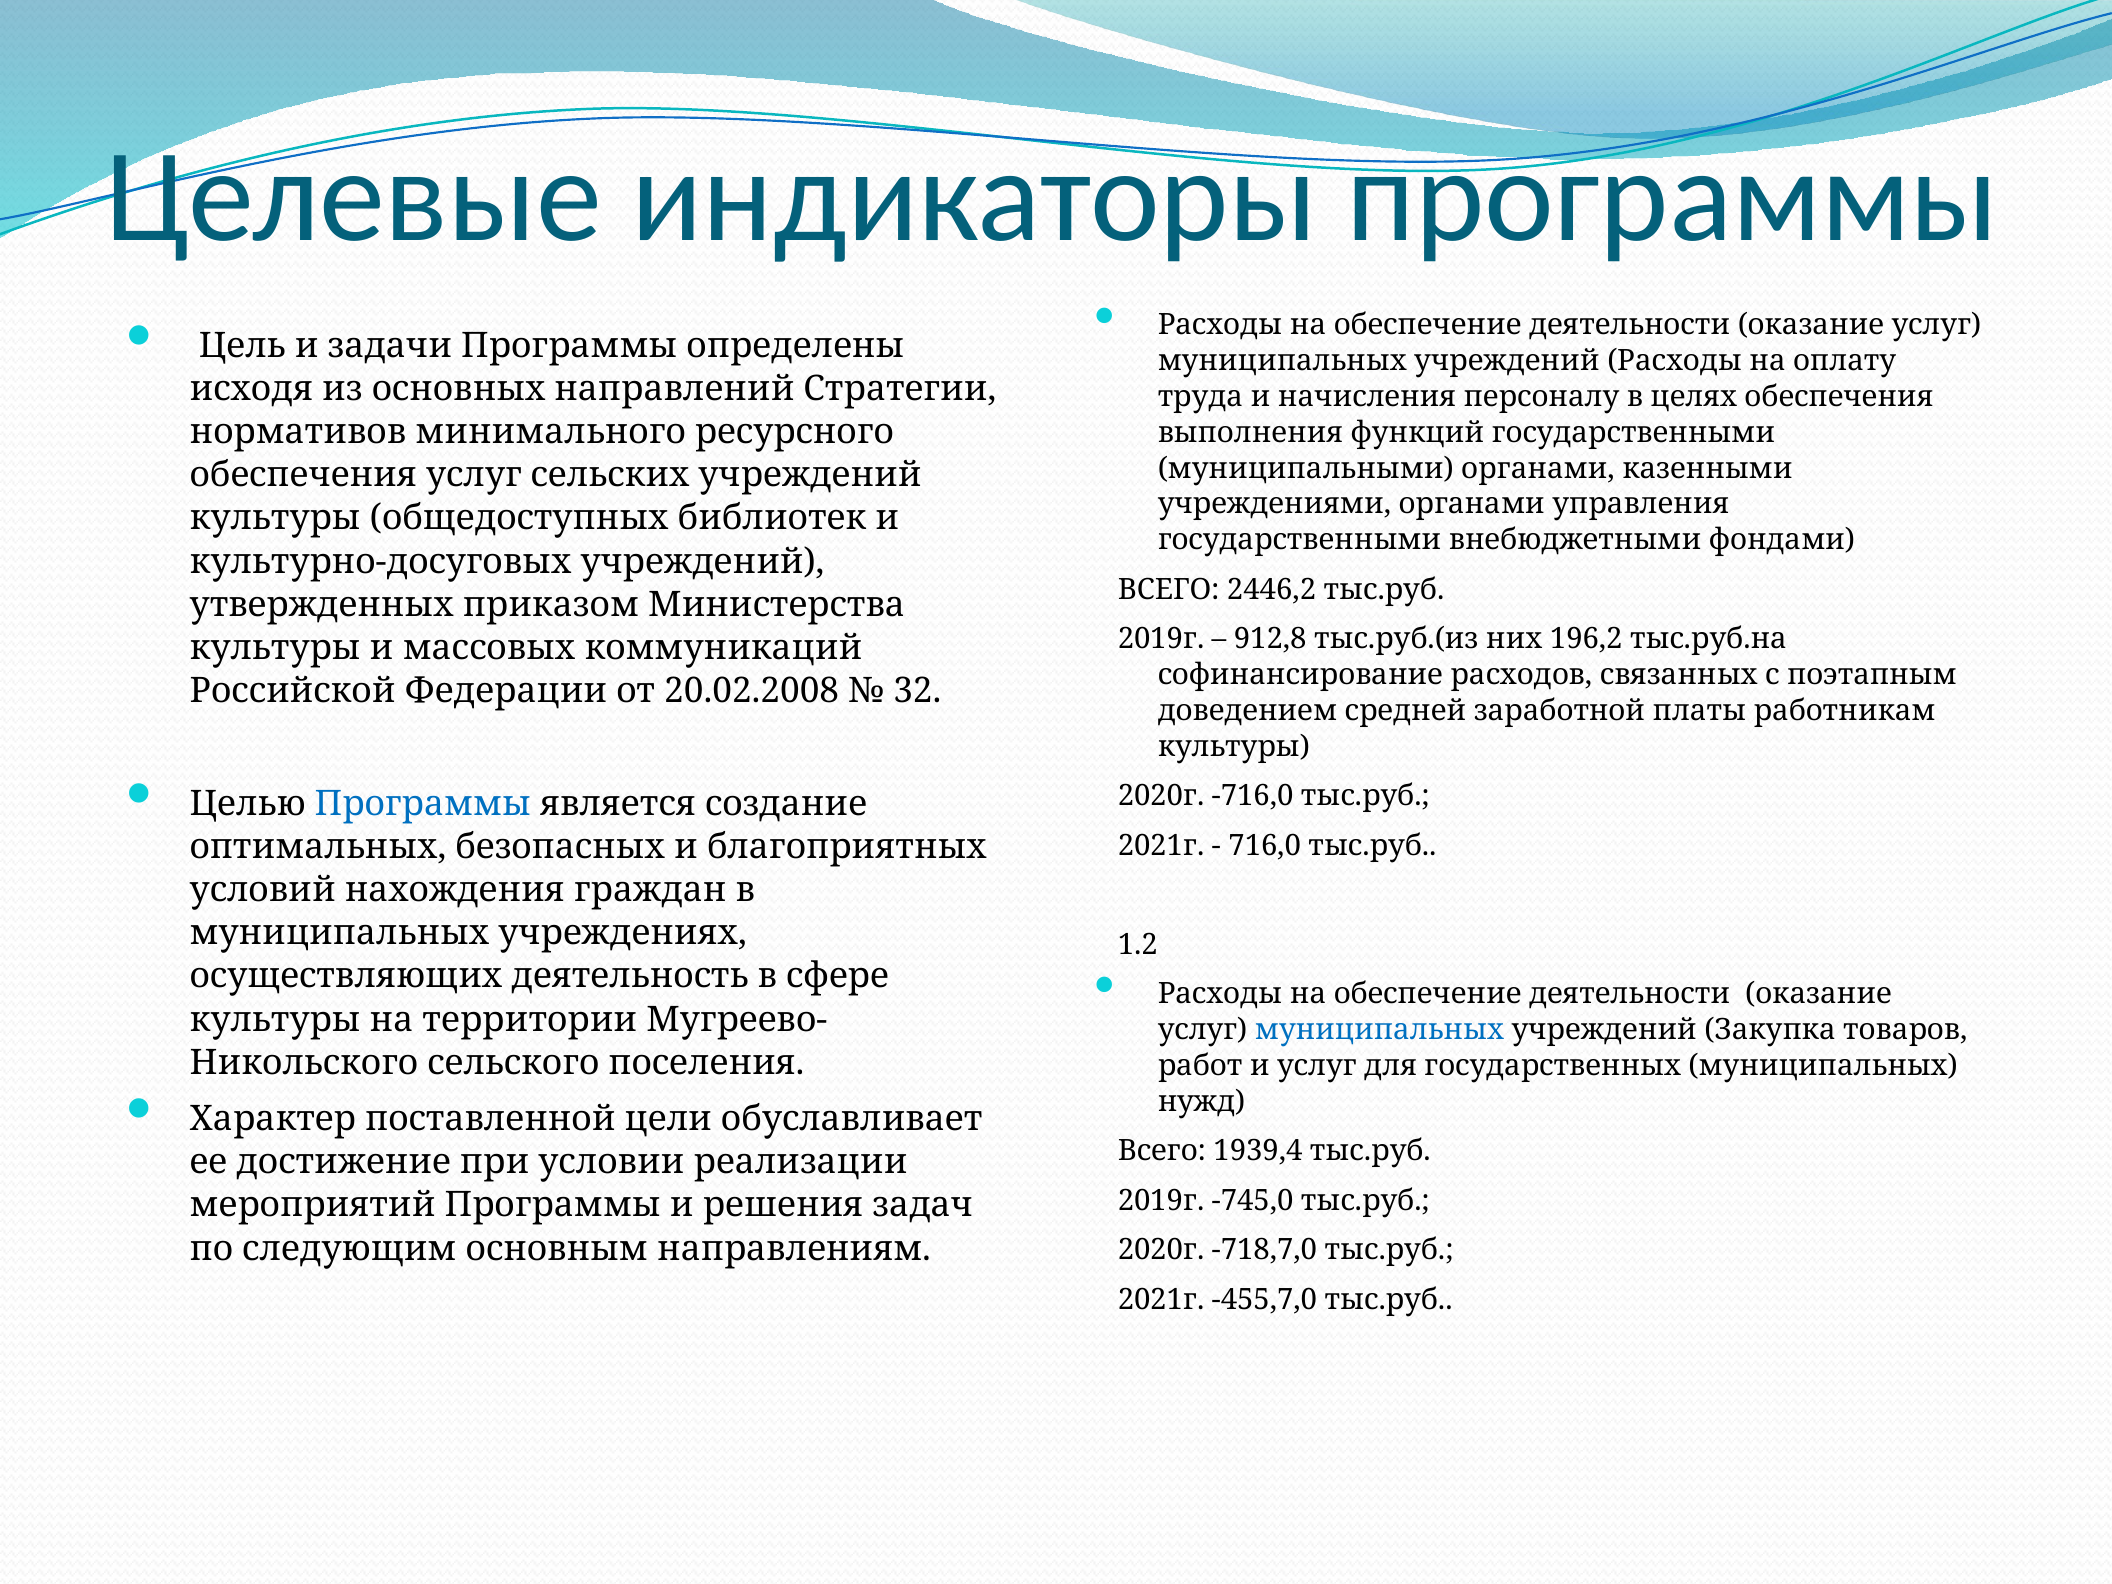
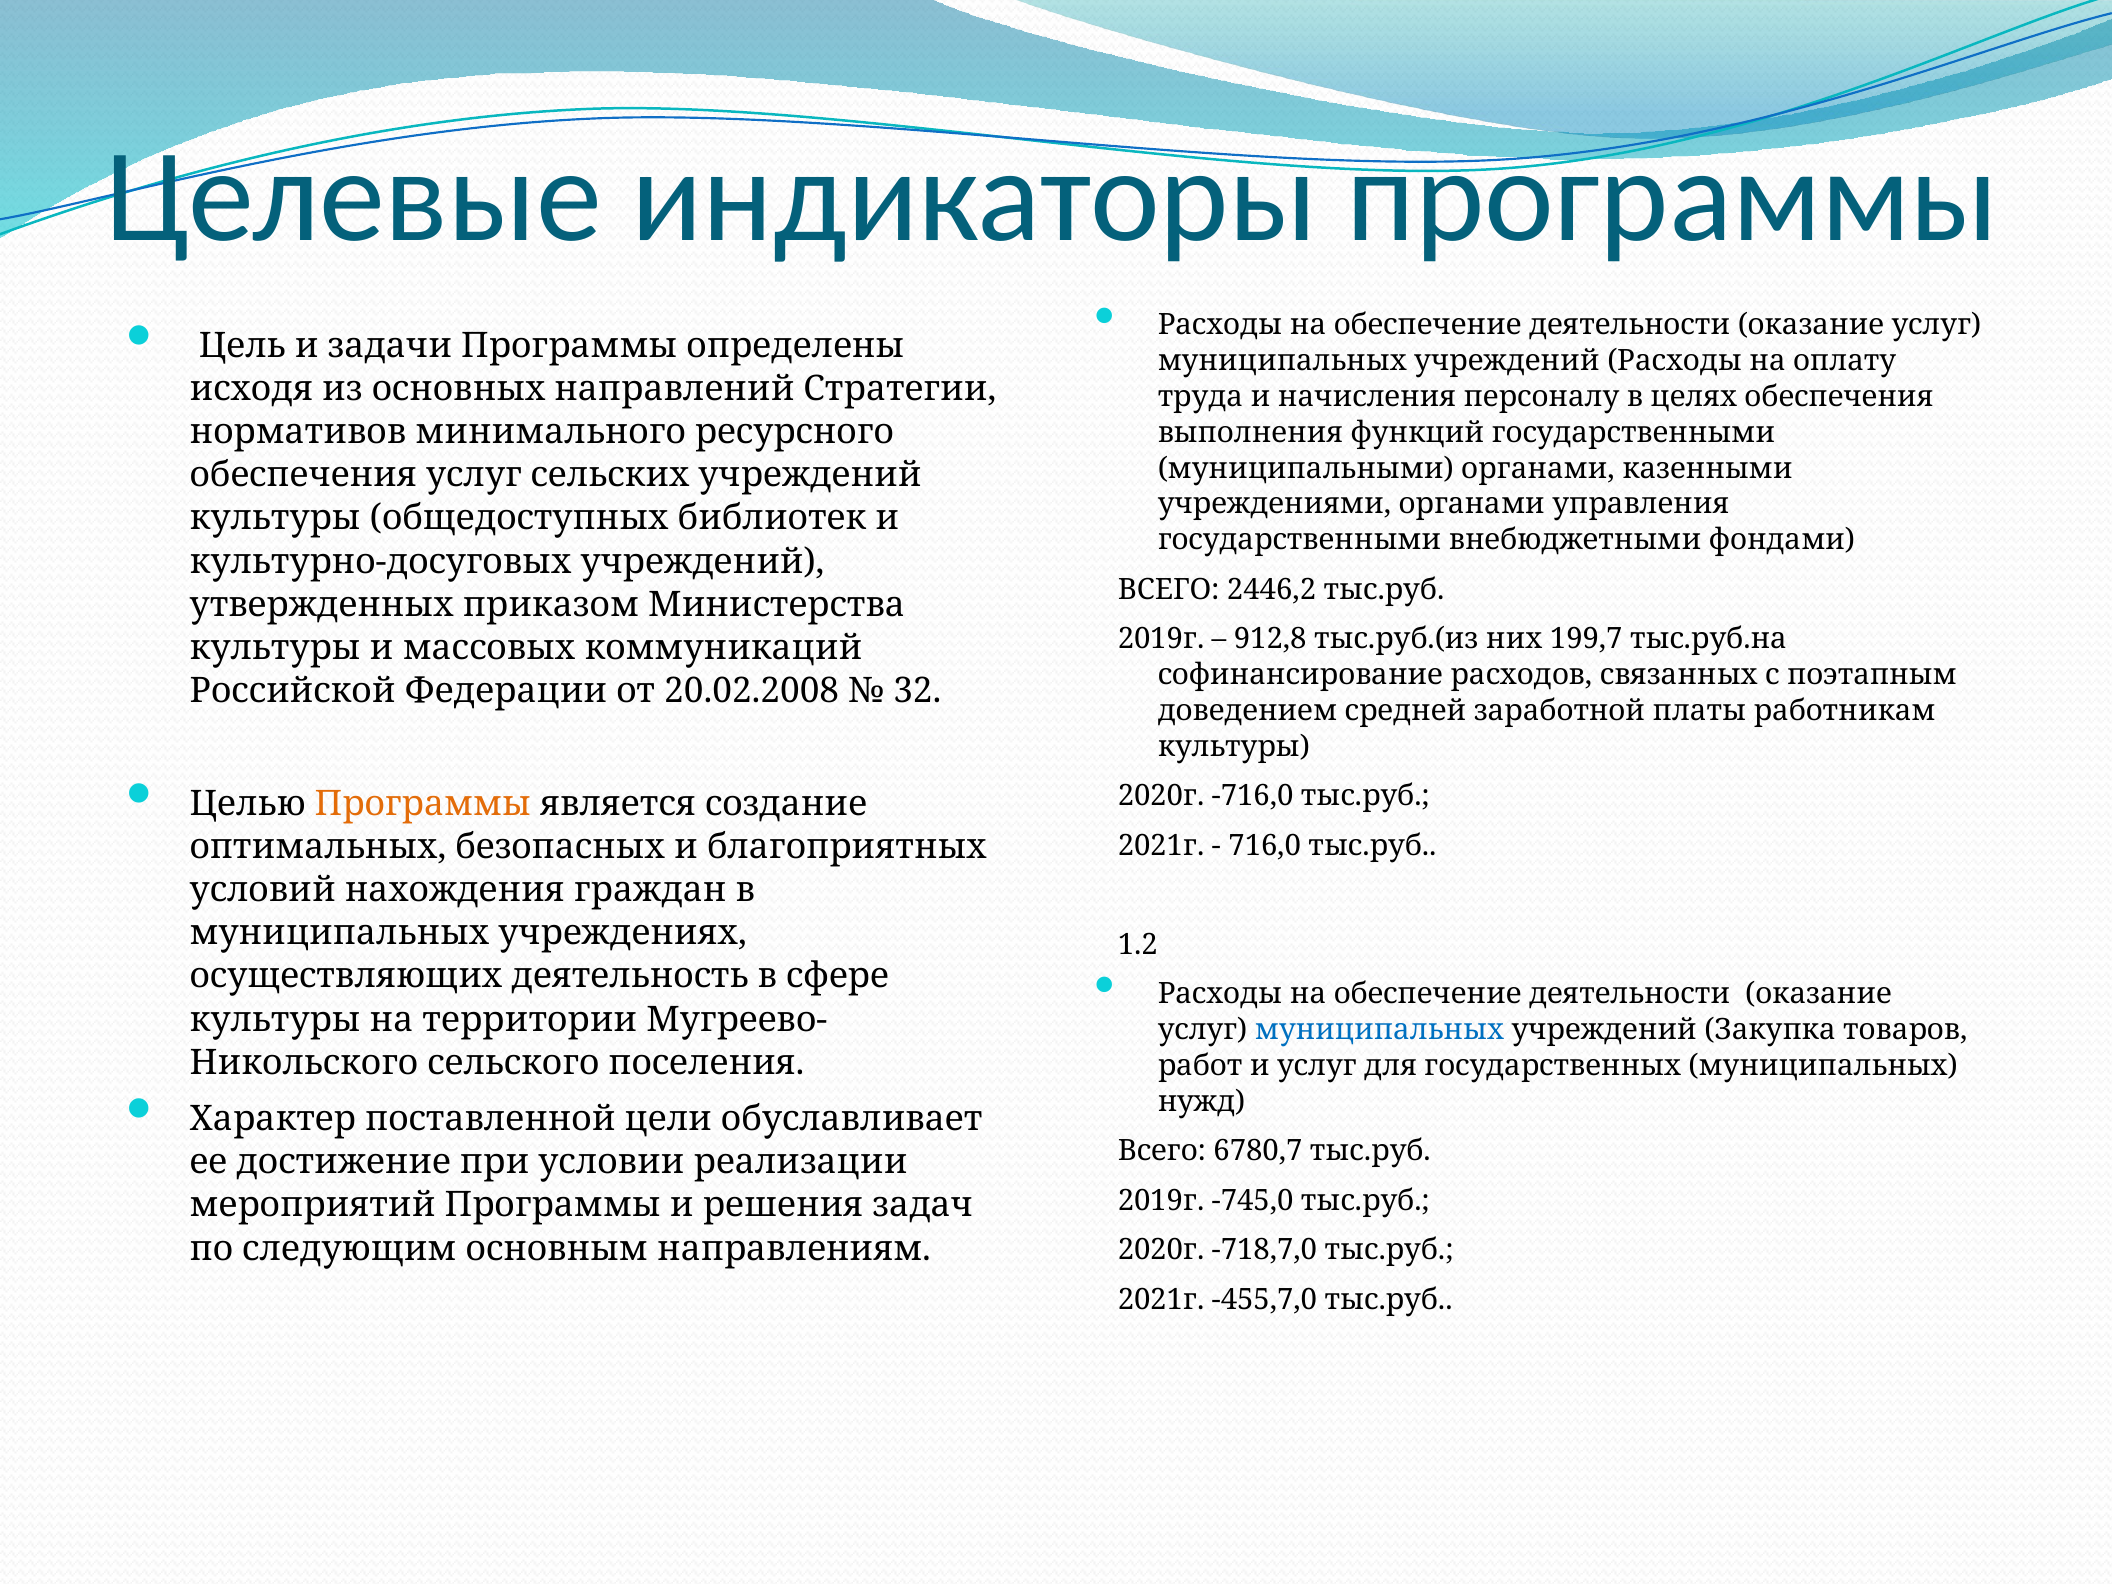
196,2: 196,2 -> 199,7
Программы at (423, 804) colour: blue -> orange
1939,4: 1939,4 -> 6780,7
